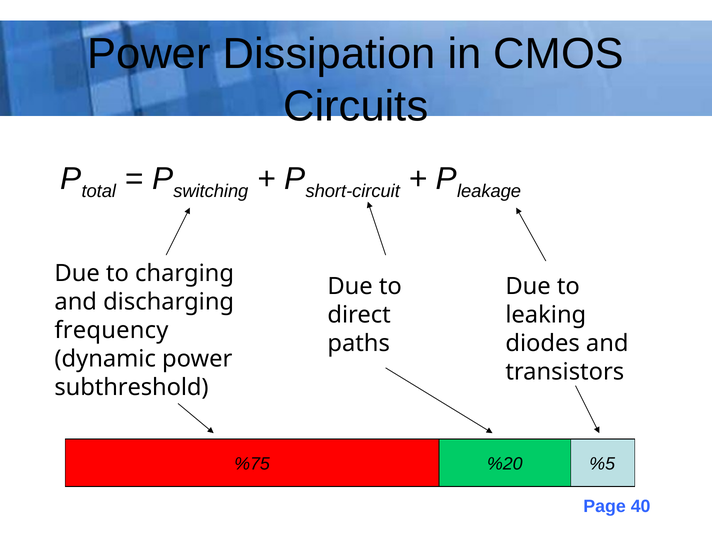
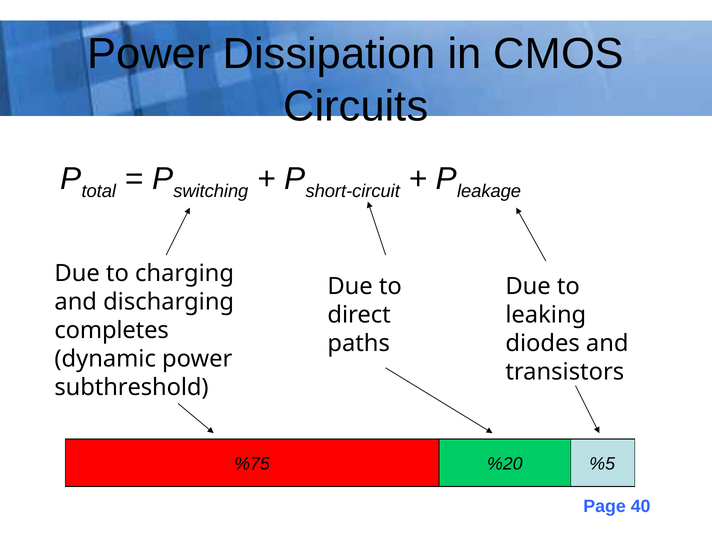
frequency: frequency -> completes
